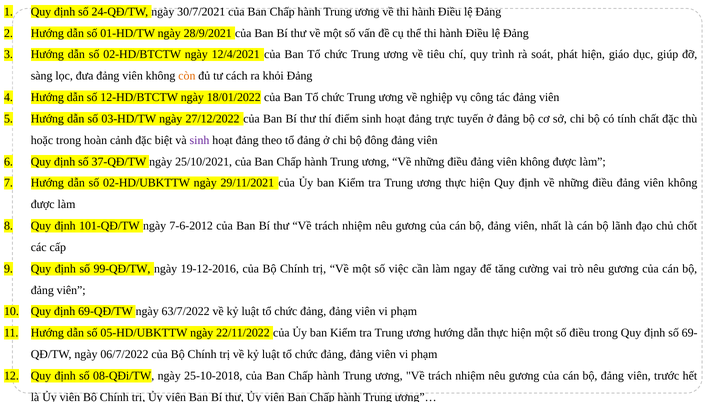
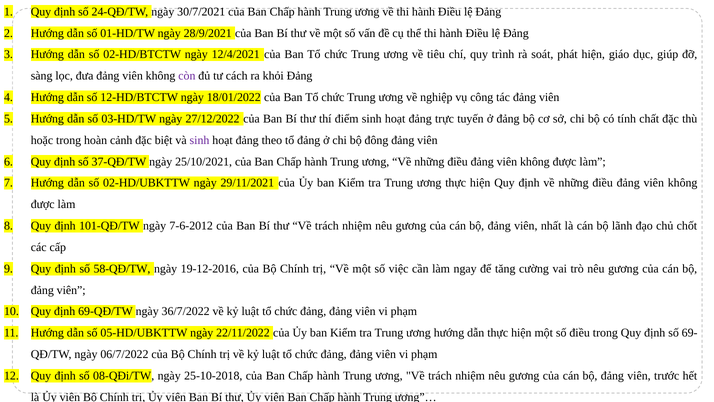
còn colour: orange -> purple
99-QĐ/TW: 99-QĐ/TW -> 58-QĐ/TW
63/7/2022: 63/7/2022 -> 36/7/2022
